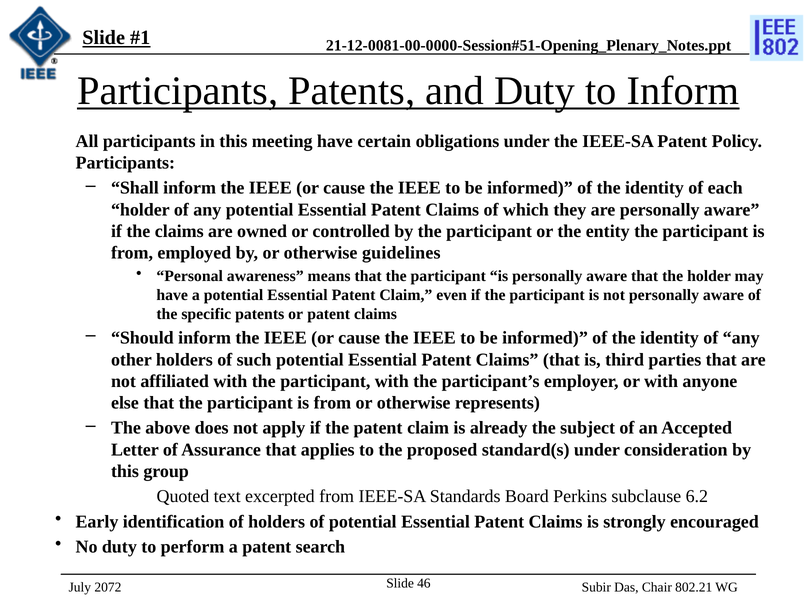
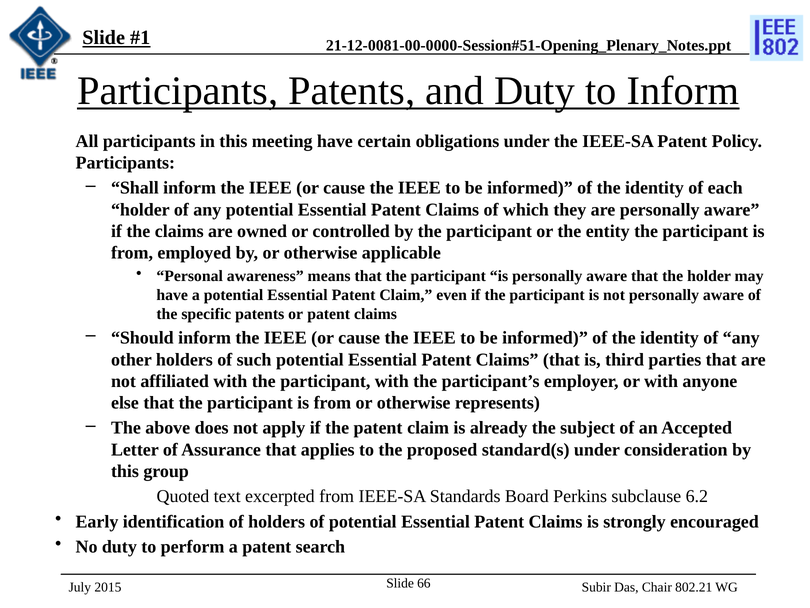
guidelines: guidelines -> applicable
46: 46 -> 66
2072: 2072 -> 2015
